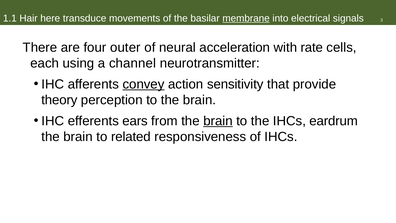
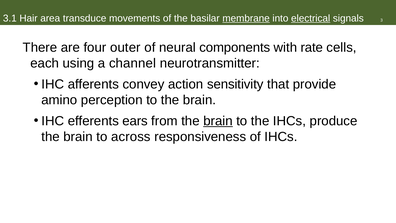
1.1: 1.1 -> 3.1
here: here -> area
electrical underline: none -> present
acceleration: acceleration -> components
convey underline: present -> none
theory: theory -> amino
eardrum: eardrum -> produce
related: related -> across
